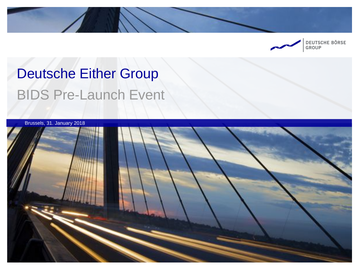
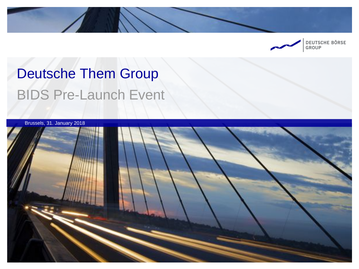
Either: Either -> Them
